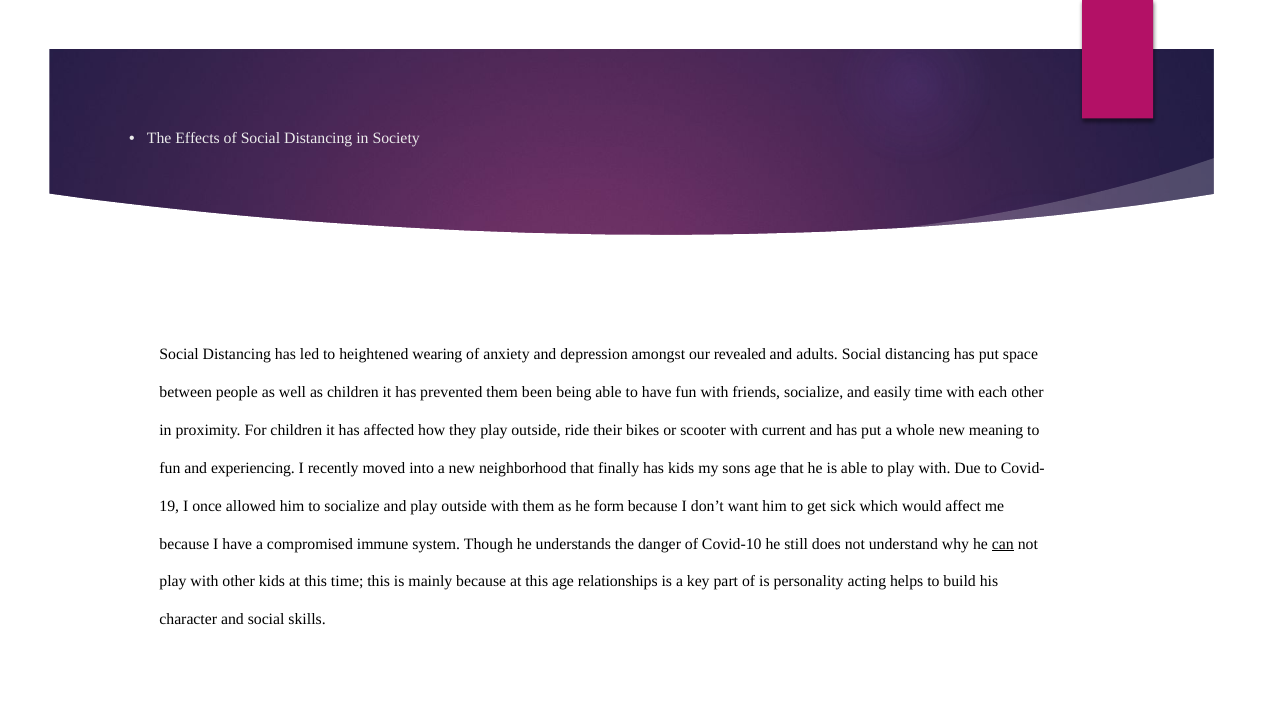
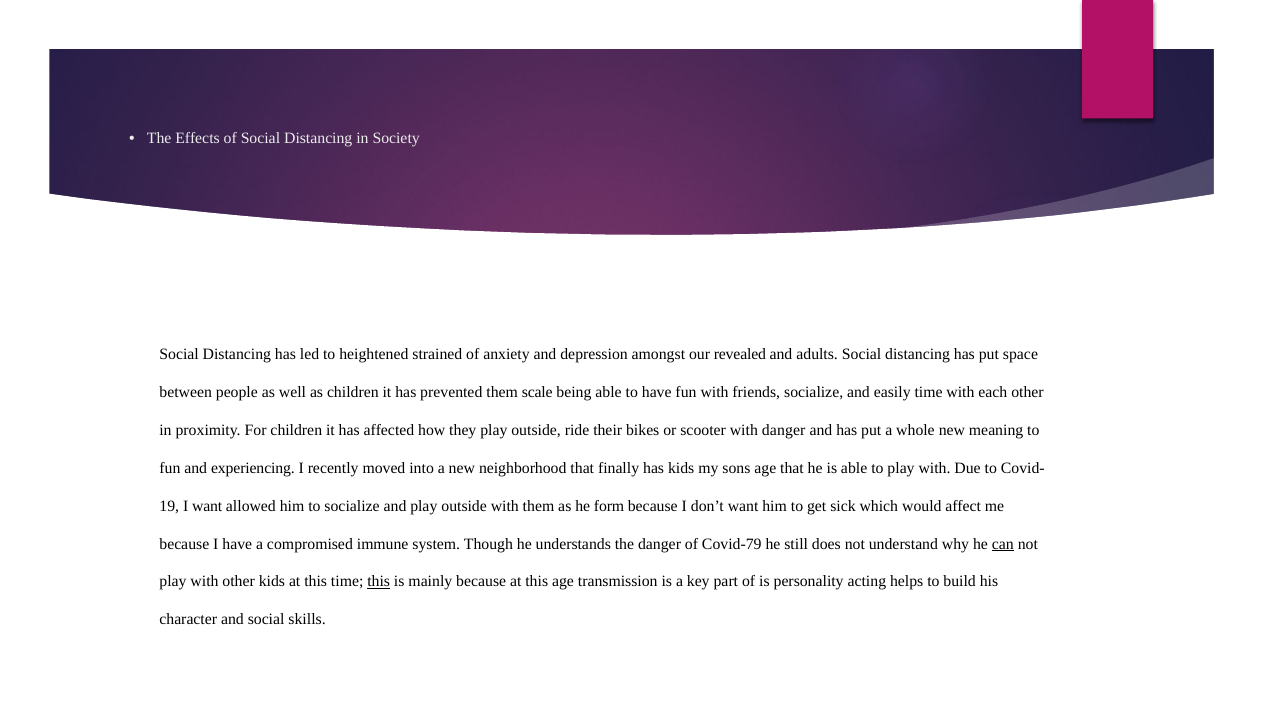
wearing: wearing -> strained
been: been -> scale
with current: current -> danger
I once: once -> want
Covid-10: Covid-10 -> Covid-79
this at (379, 582) underline: none -> present
relationships: relationships -> transmission
